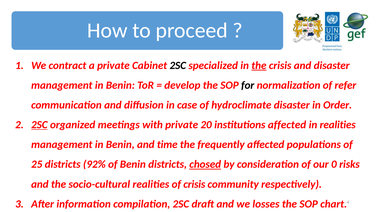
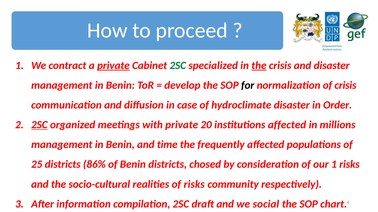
private at (113, 66) underline: none -> present
2SC at (178, 66) colour: black -> green
of refer: refer -> crisis
in realities: realities -> millions
92%: 92% -> 86%
chosed underline: present -> none
our 0: 0 -> 1
of crisis: crisis -> risks
losses: losses -> social
